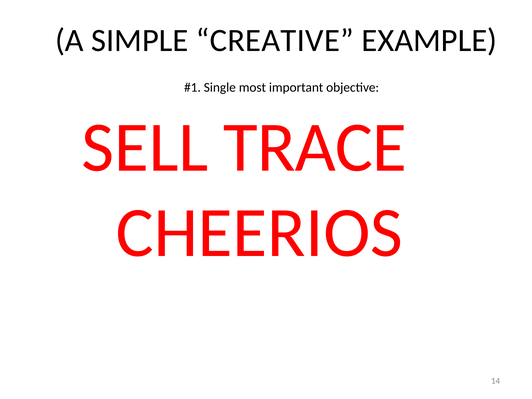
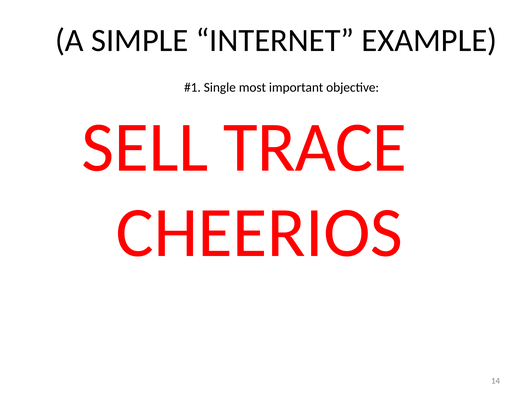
CREATIVE: CREATIVE -> INTERNET
